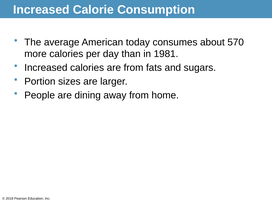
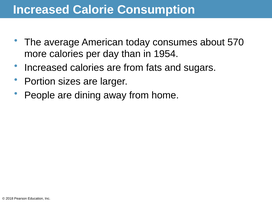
1981: 1981 -> 1954
